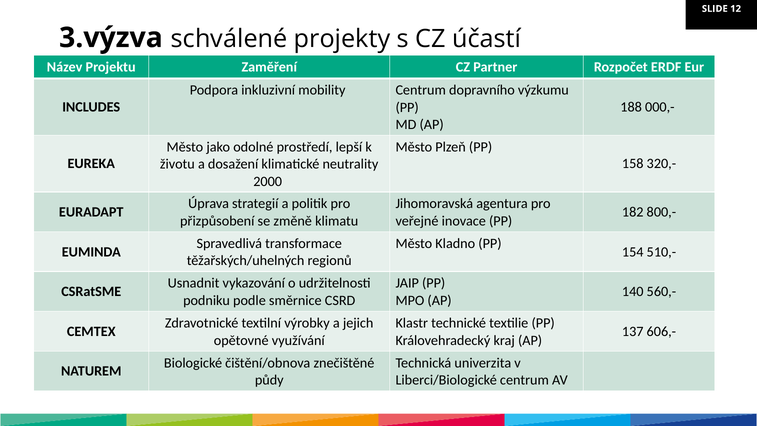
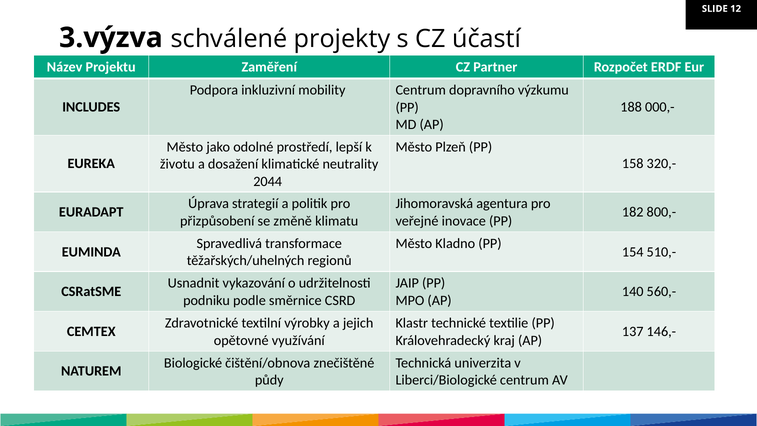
2000: 2000 -> 2044
606,-: 606,- -> 146,-
